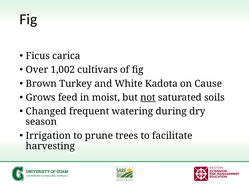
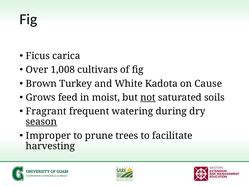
1,002: 1,002 -> 1,008
Changed: Changed -> Fragrant
season underline: none -> present
Irrigation: Irrigation -> Improper
